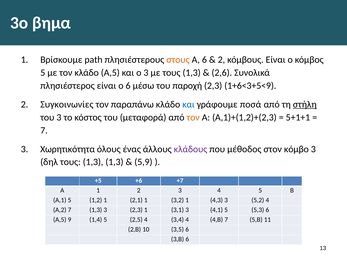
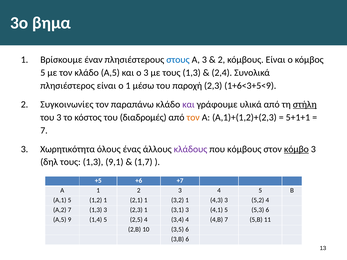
path: path -> έναν
στους colour: orange -> blue
Α 6: 6 -> 3
2,6: 2,6 -> 2,4
ο 6: 6 -> 1
και at (188, 105) colour: blue -> purple
ποσά: ποσά -> υλικά
μεταφορά: μεταφορά -> διαδρομές
που μέθοδος: μέθοδος -> κόμβους
κόμβο underline: none -> present
1,3 1,3: 1,3 -> 9,1
5,9: 5,9 -> 1,7
